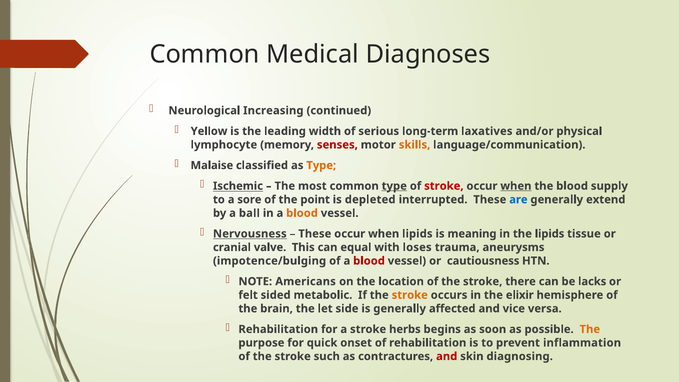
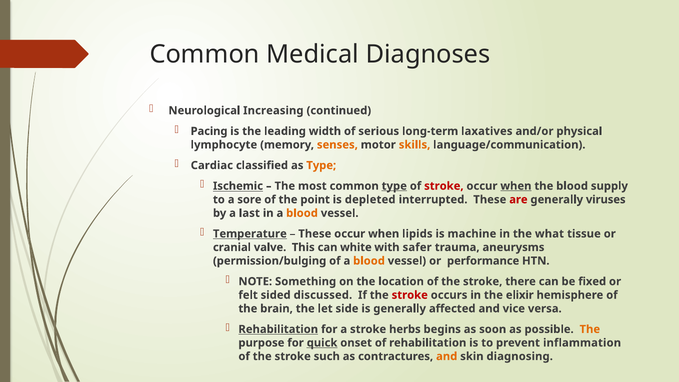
Yellow: Yellow -> Pacing
senses colour: red -> orange
Malaise: Malaise -> Cardiac
are colour: blue -> red
extend: extend -> viruses
ball: ball -> last
Nervousness: Nervousness -> Temperature
meaning: meaning -> machine
the lipids: lipids -> what
equal: equal -> white
loses: loses -> safer
impotence/bulging: impotence/bulging -> permission/bulging
blood at (369, 261) colour: red -> orange
cautiousness: cautiousness -> performance
Americans: Americans -> Something
lacks: lacks -> fixed
metabolic: metabolic -> discussed
stroke at (410, 295) colour: orange -> red
Rehabilitation at (278, 329) underline: none -> present
quick underline: none -> present
and at (447, 356) colour: red -> orange
